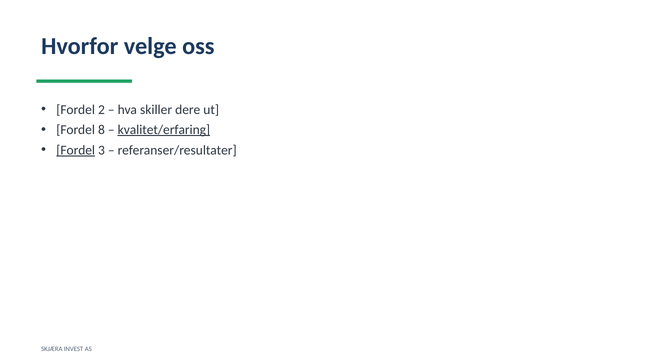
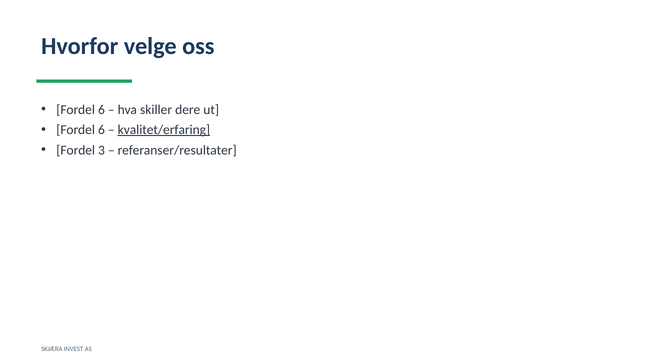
2 at (101, 110): 2 -> 6
8 at (101, 130): 8 -> 6
Fordel at (76, 150) underline: present -> none
